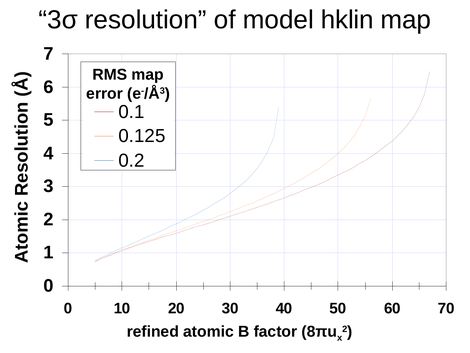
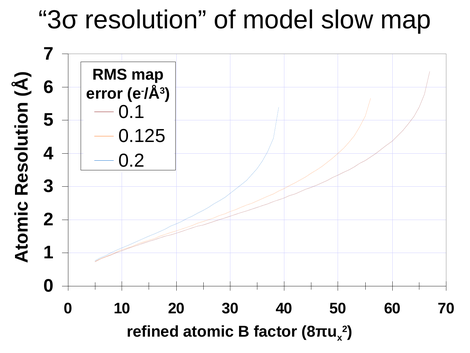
hklin: hklin -> slow
